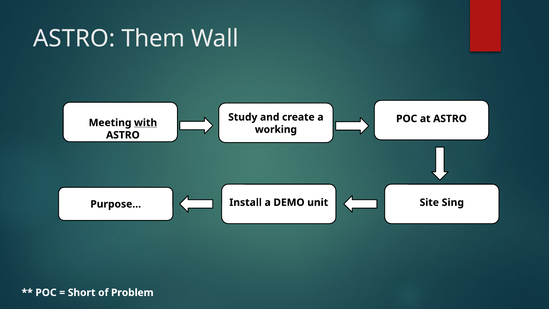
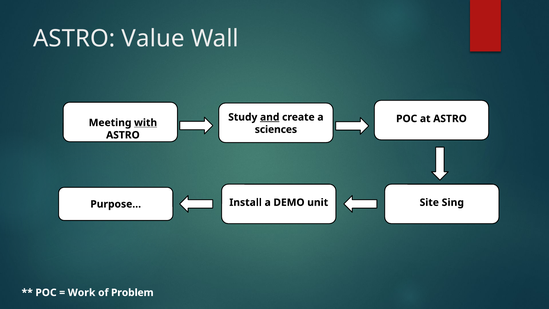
Them: Them -> Value
and underline: none -> present
working: working -> sciences
Short: Short -> Work
